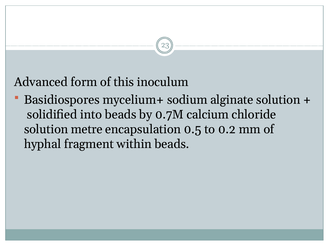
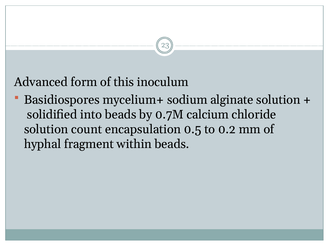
metre: metre -> count
